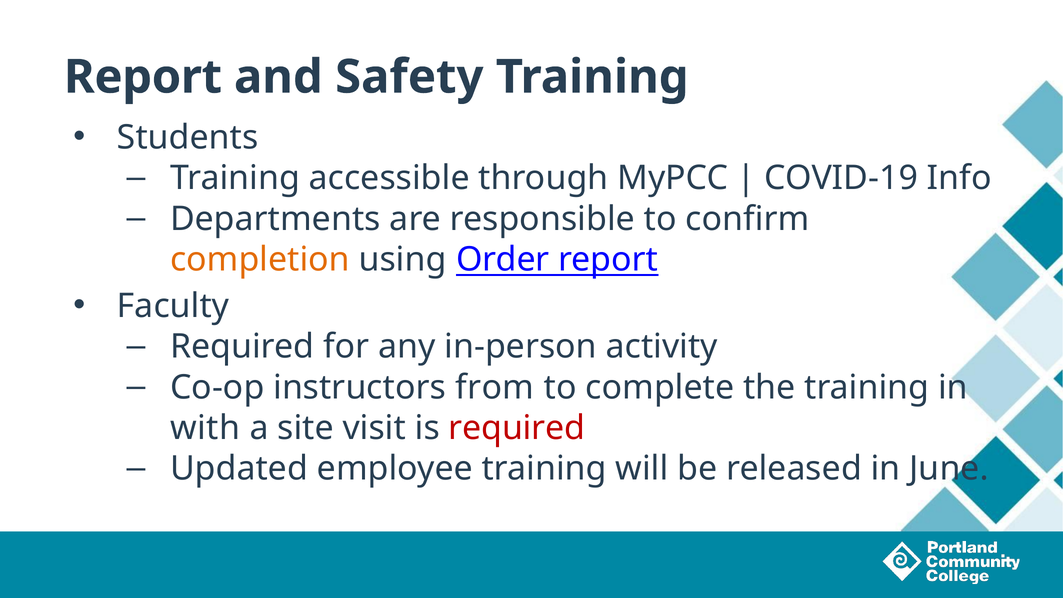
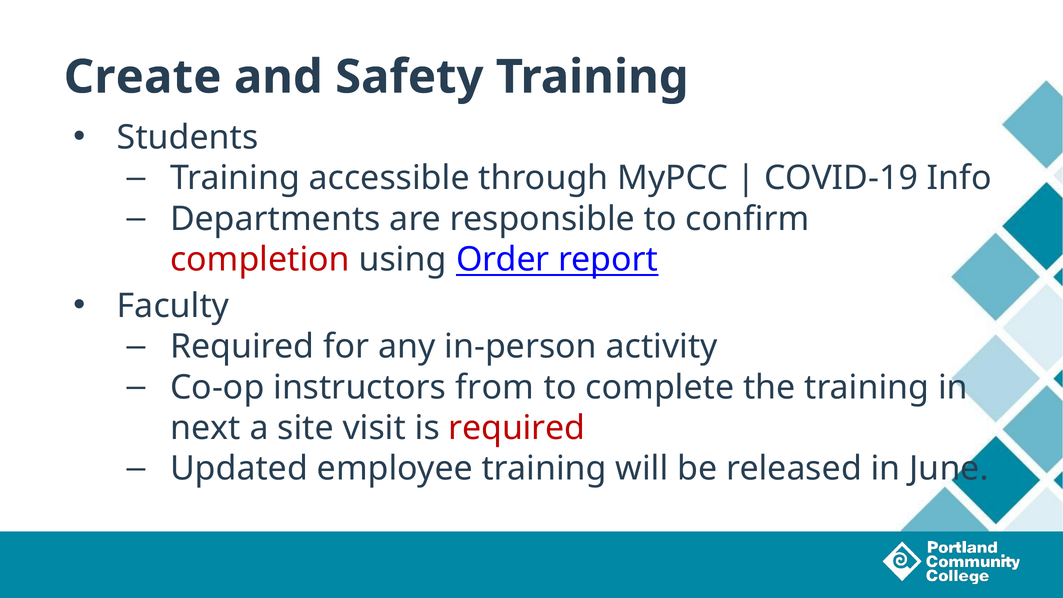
Report at (143, 77): Report -> Create
completion colour: orange -> red
with: with -> next
